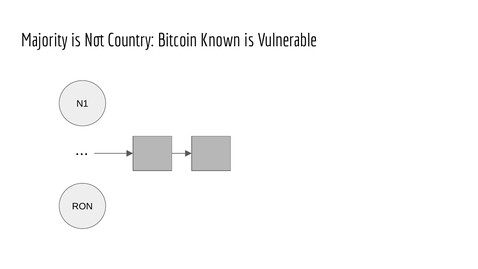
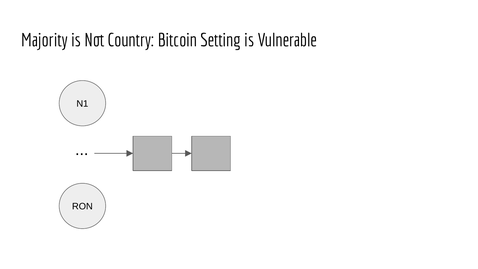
Known: Known -> Setting
